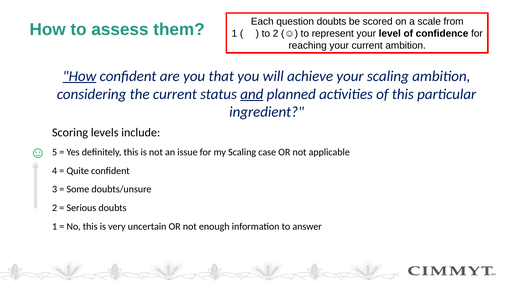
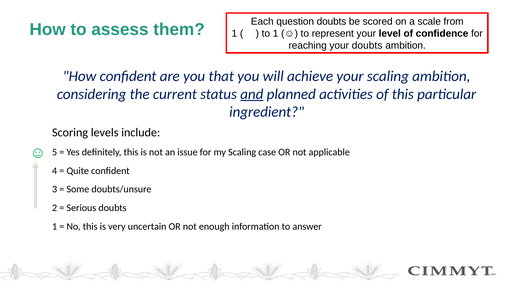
to 2: 2 -> 1
your current: current -> doubts
How at (79, 76) underline: present -> none
